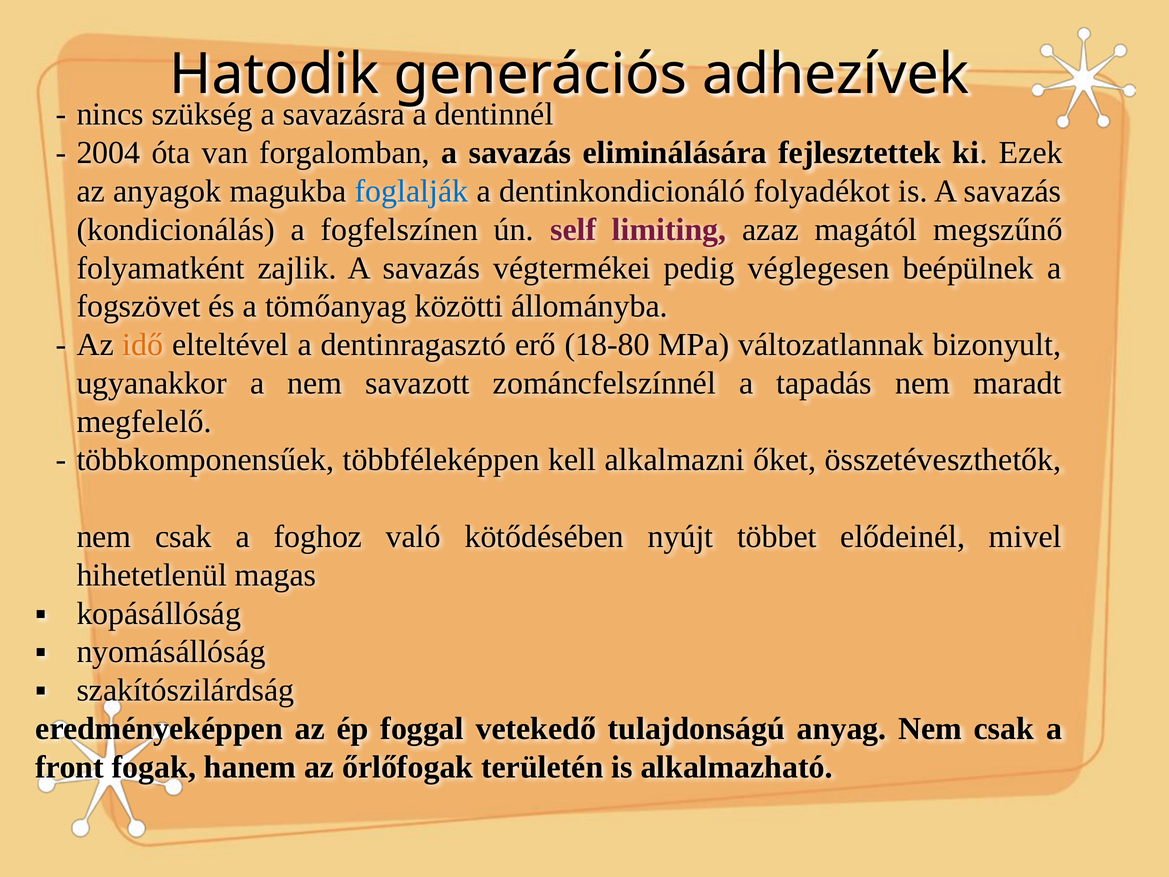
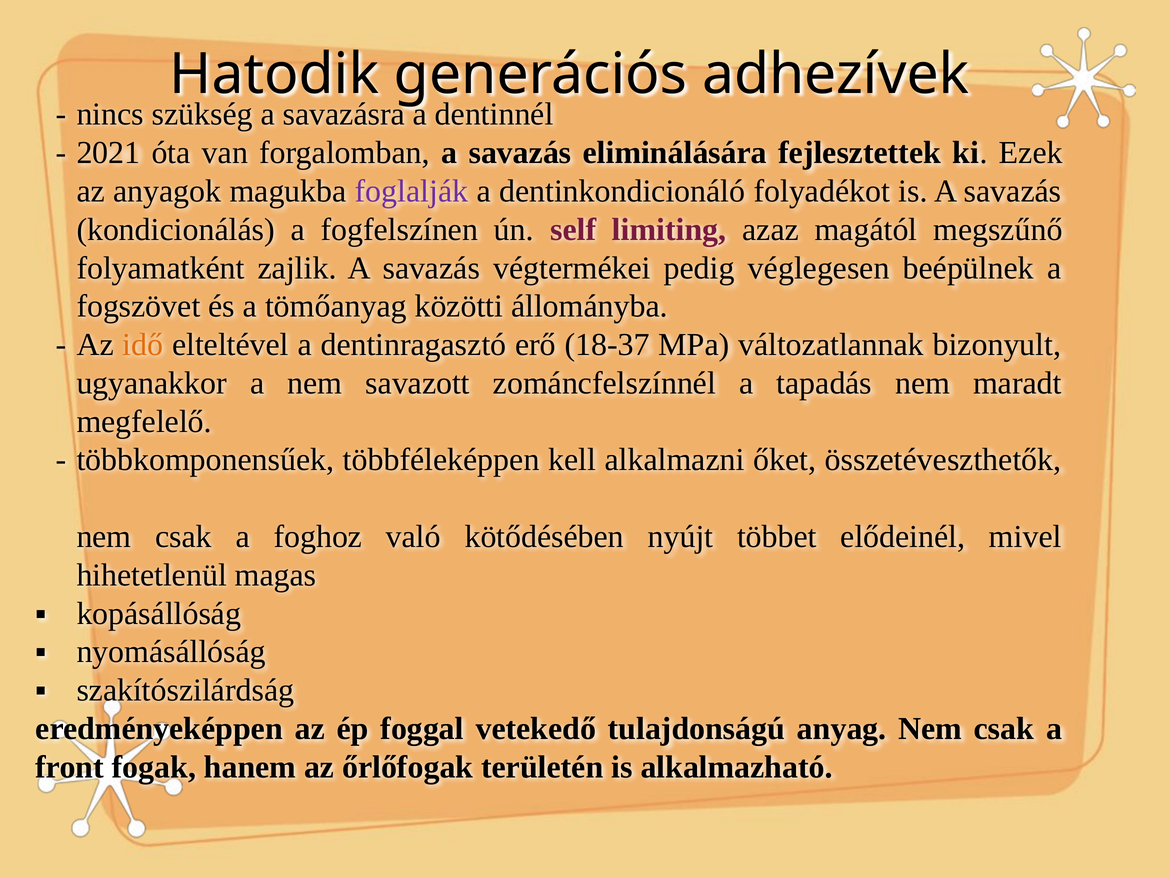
2004: 2004 -> 2021
foglalják colour: blue -> purple
18-80: 18-80 -> 18-37
